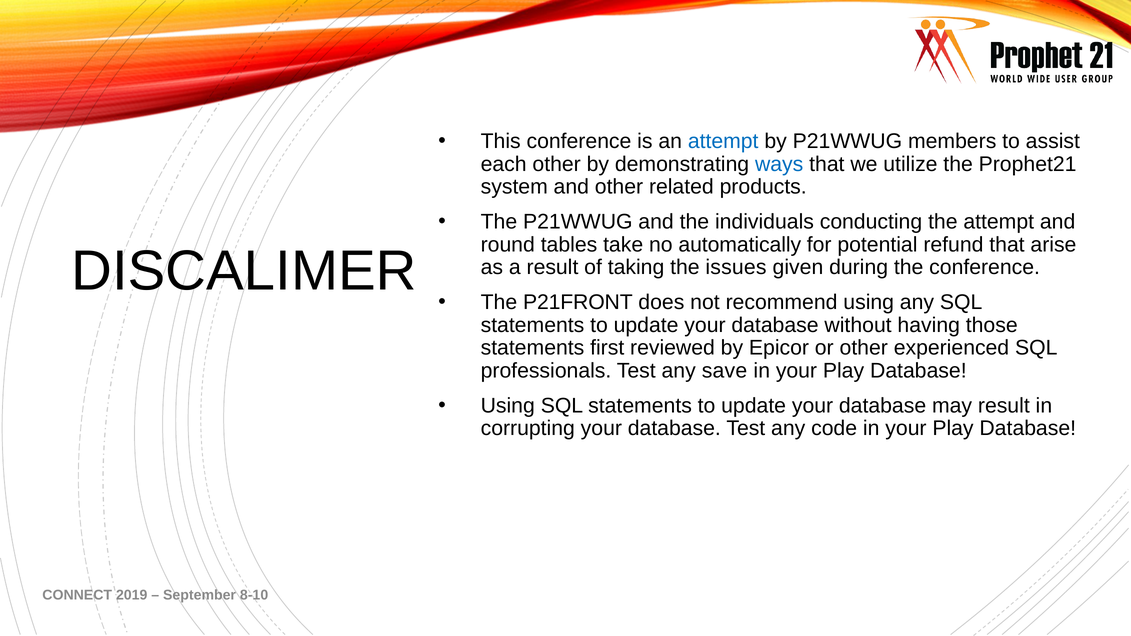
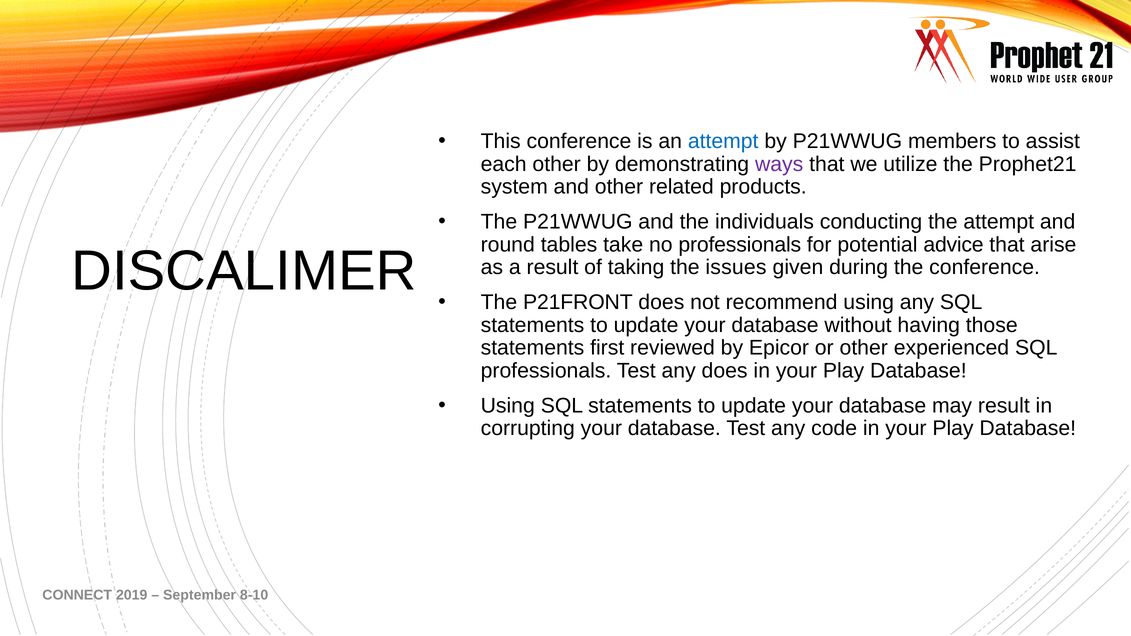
ways colour: blue -> purple
no automatically: automatically -> professionals
refund: refund -> advice
any save: save -> does
